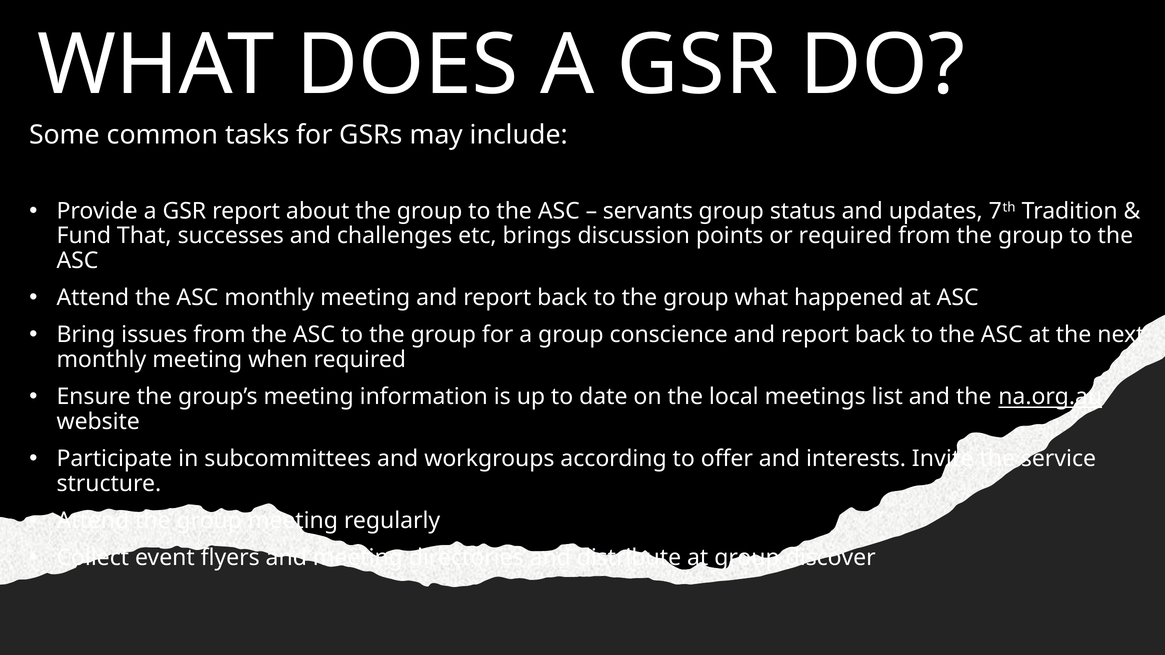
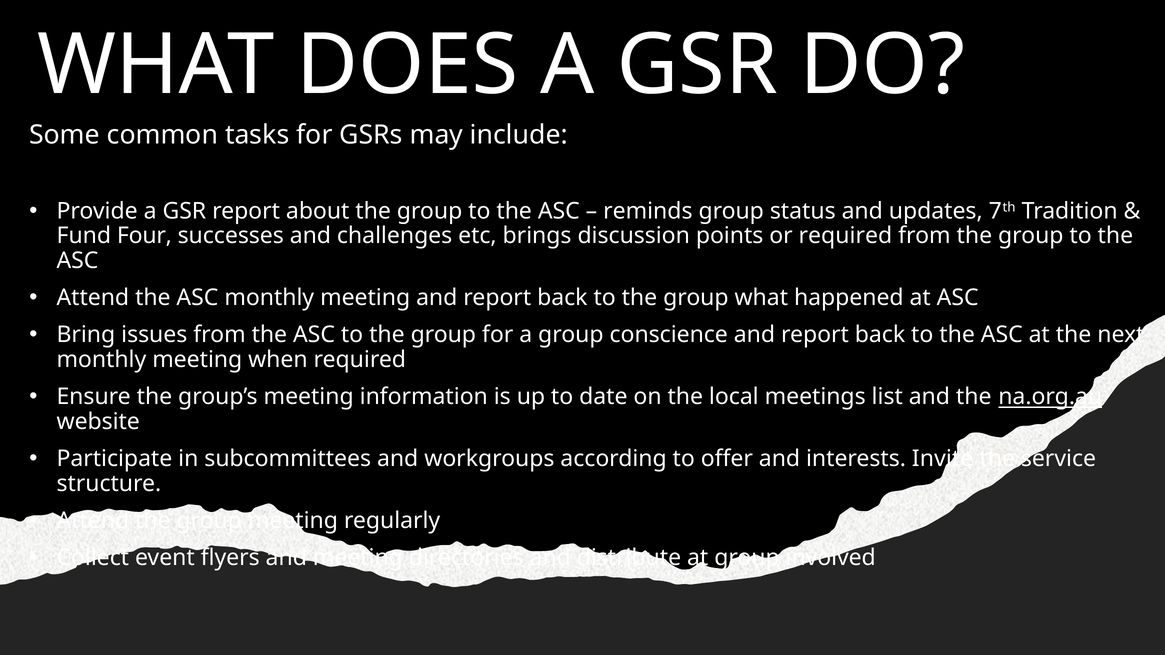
servants: servants -> reminds
That: That -> Four
discover: discover -> involved
